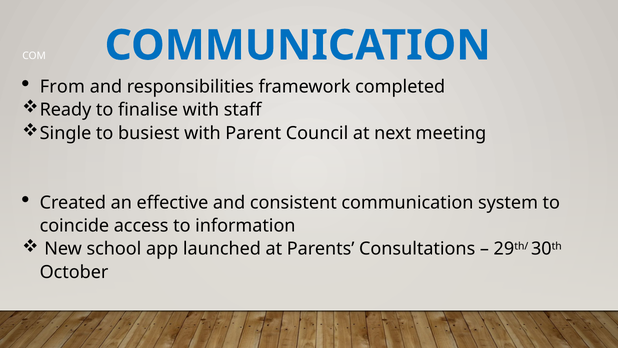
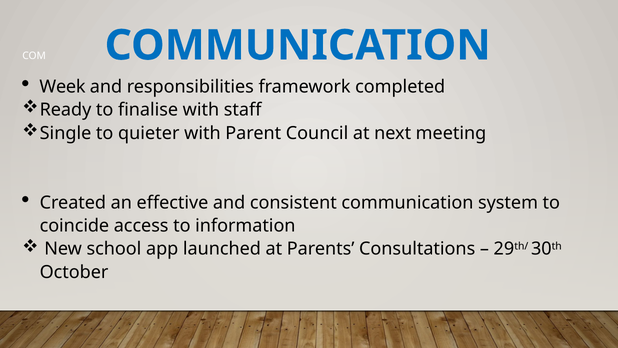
From: From -> Week
busiest: busiest -> quieter
